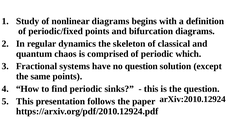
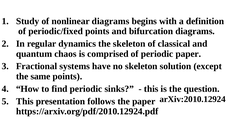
periodic which: which -> paper
no question: question -> skeleton
